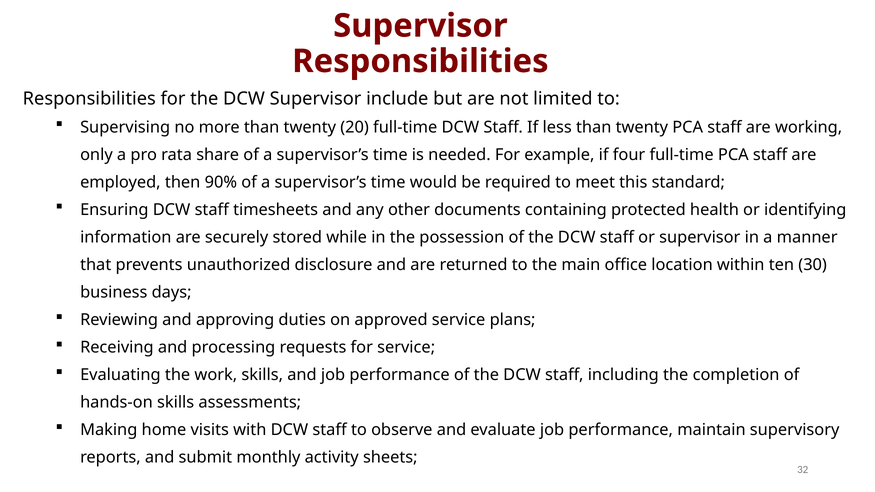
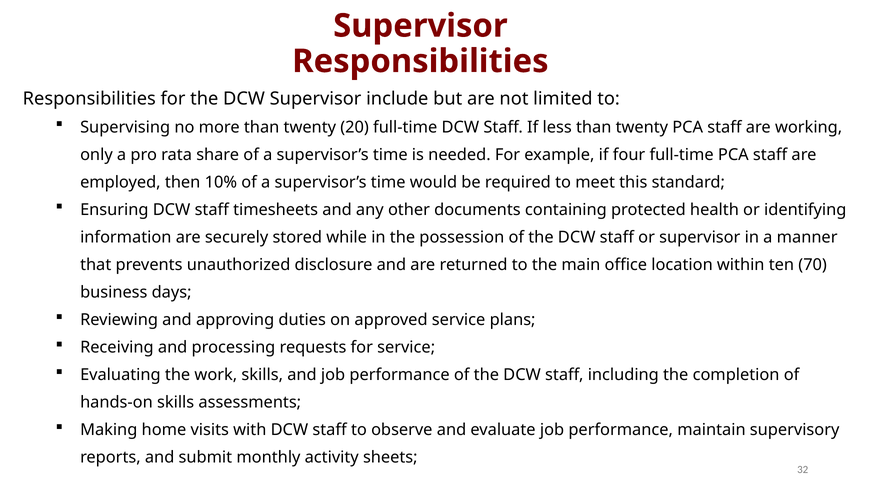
90%: 90% -> 10%
30: 30 -> 70
